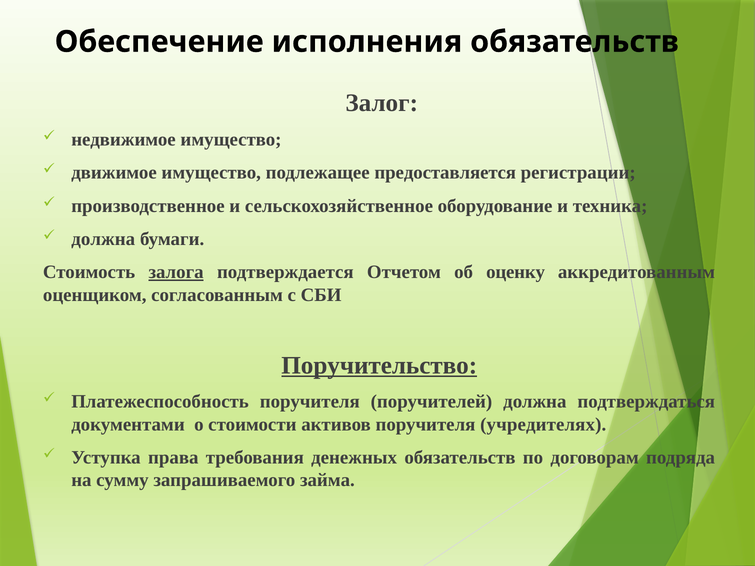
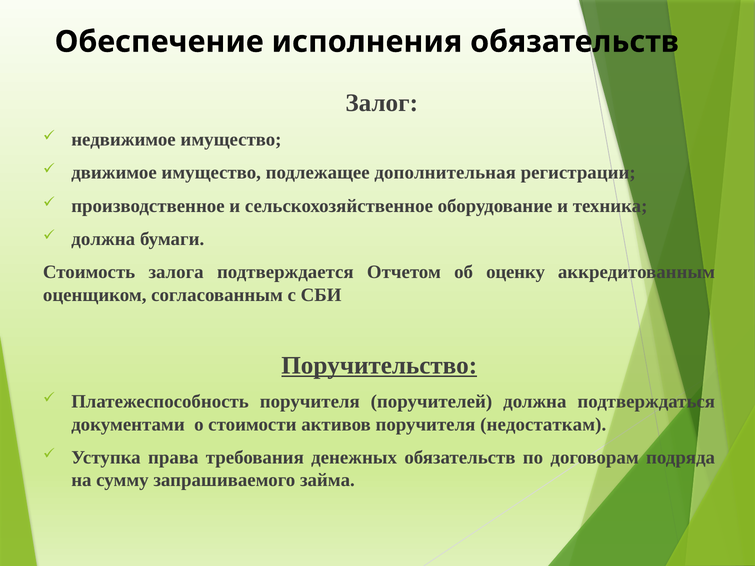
предоставляется: предоставляется -> дополнительная
залога underline: present -> none
учредителях: учредителях -> недостаткам
